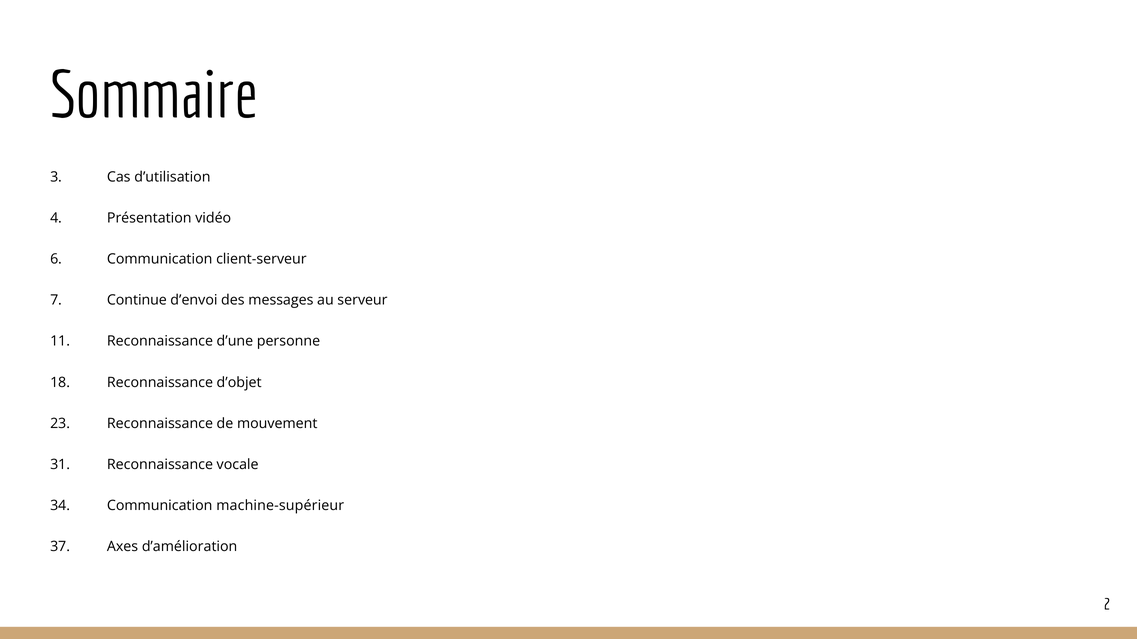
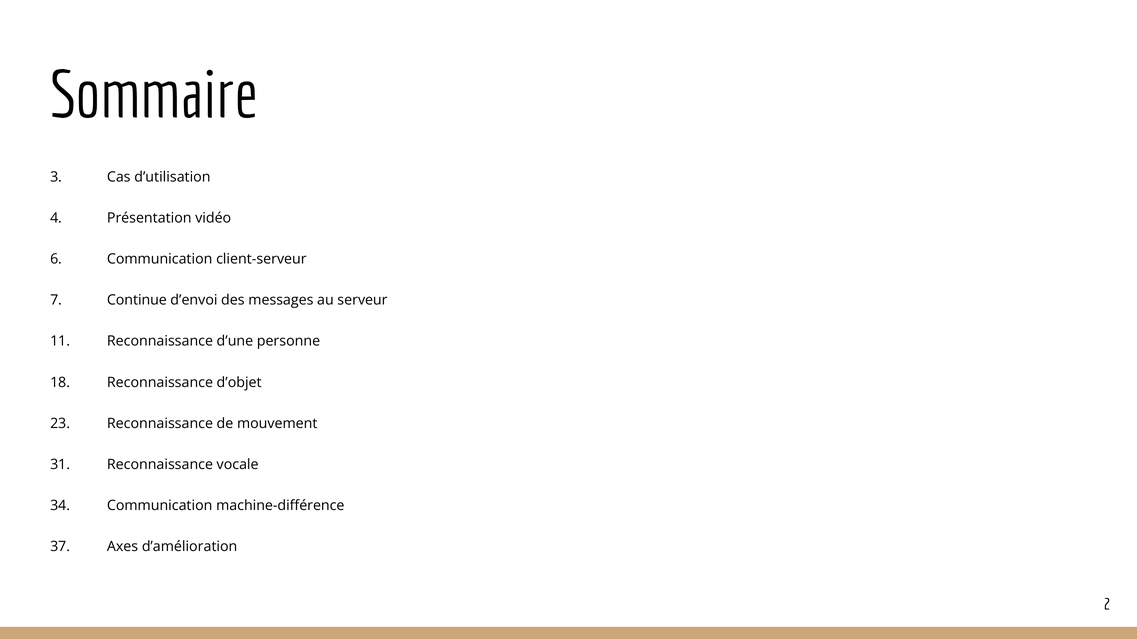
machine-supérieur: machine-supérieur -> machine-différence
